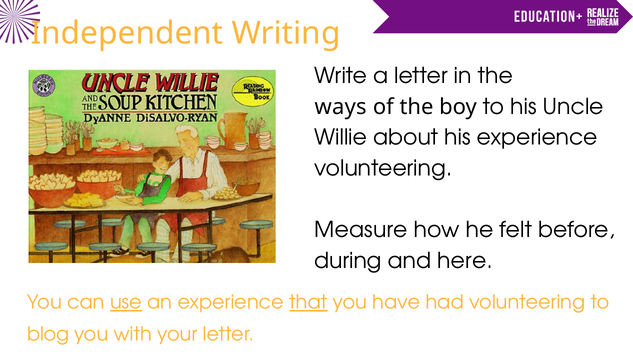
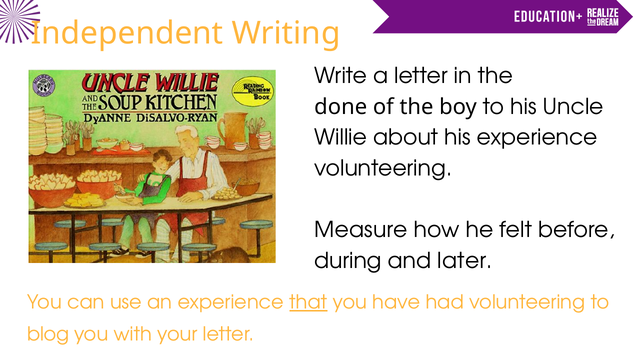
ways: ways -> done
here: here -> later
use underline: present -> none
